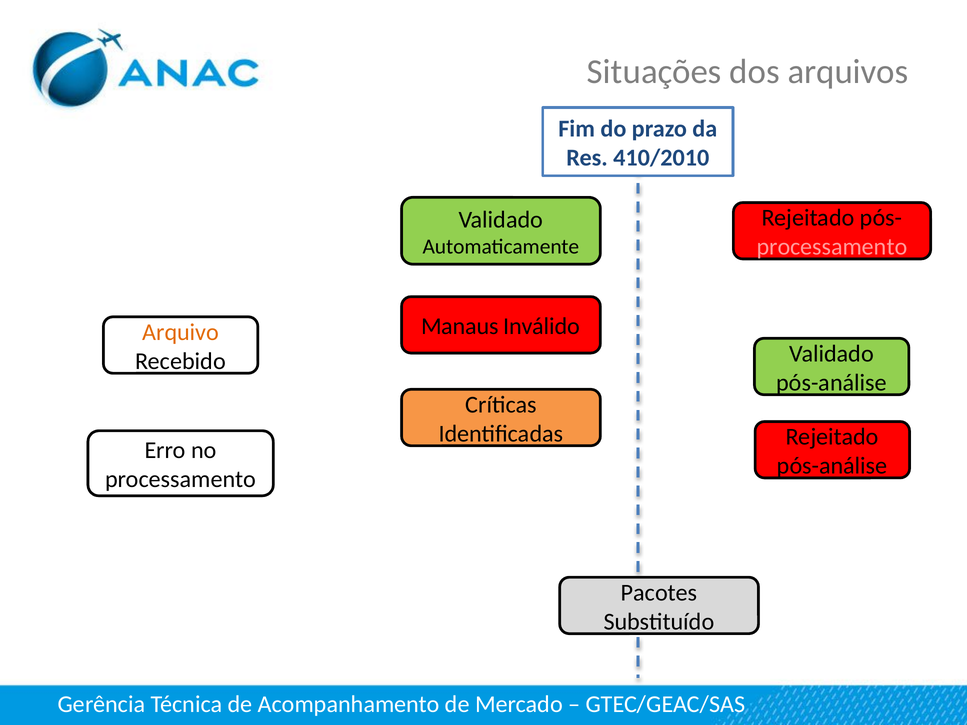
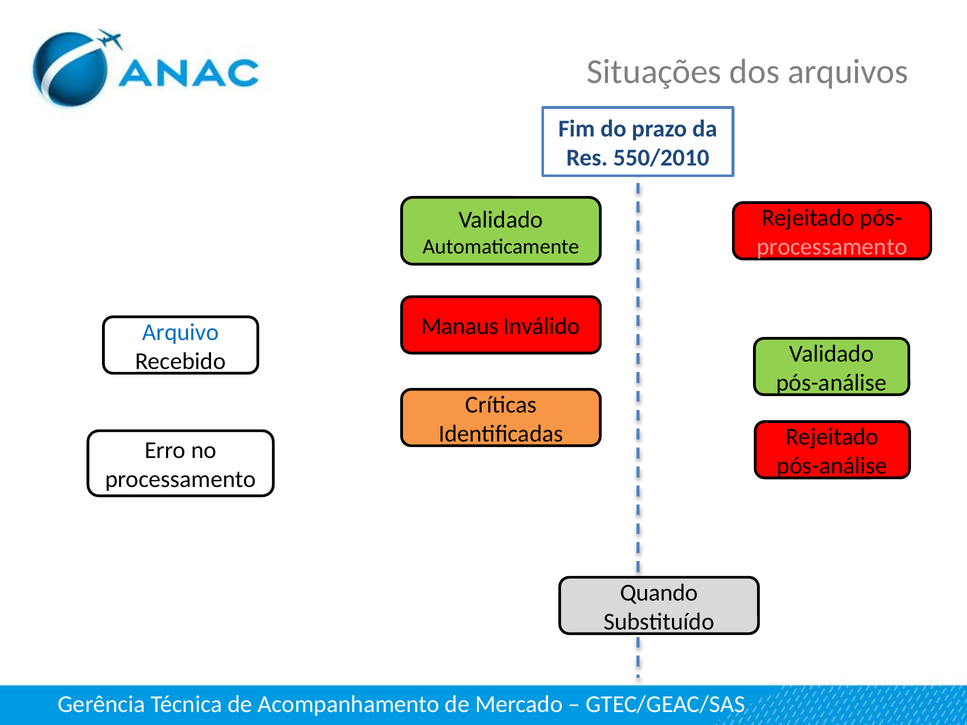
410/2010: 410/2010 -> 550/2010
Arquivo colour: orange -> blue
Pacotes: Pacotes -> Quando
